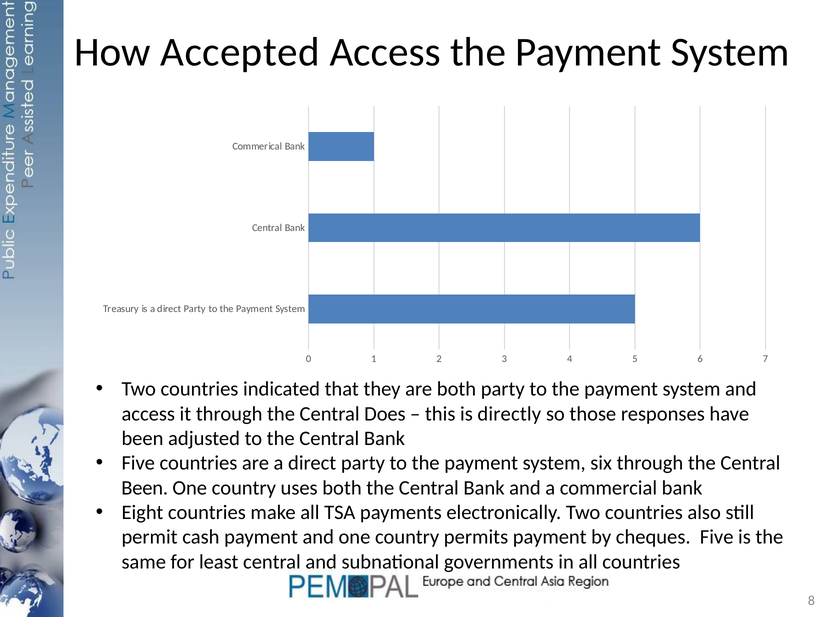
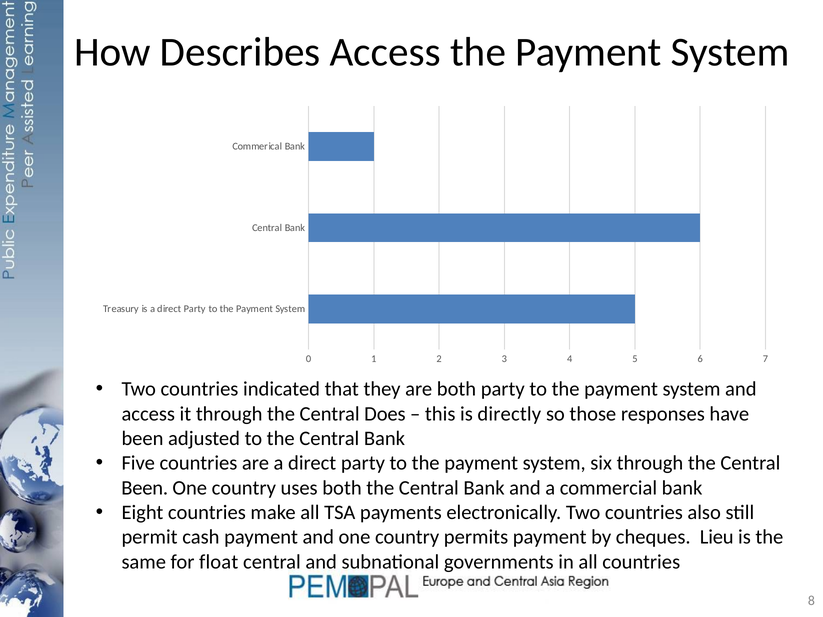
Accepted: Accepted -> Describes
cheques Five: Five -> Lieu
least: least -> float
